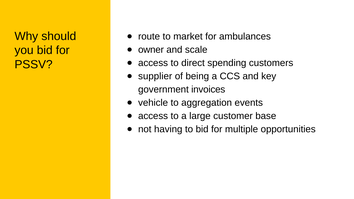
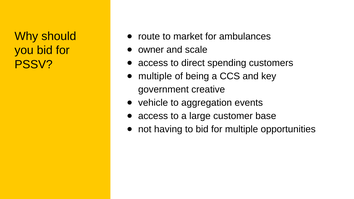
supplier at (155, 76): supplier -> multiple
invoices: invoices -> creative
